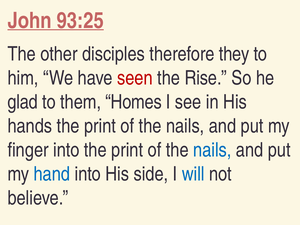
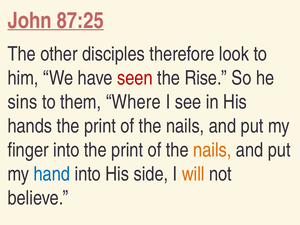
93:25: 93:25 -> 87:25
they: they -> look
glad: glad -> sins
Homes: Homes -> Where
nails at (212, 150) colour: blue -> orange
will colour: blue -> orange
